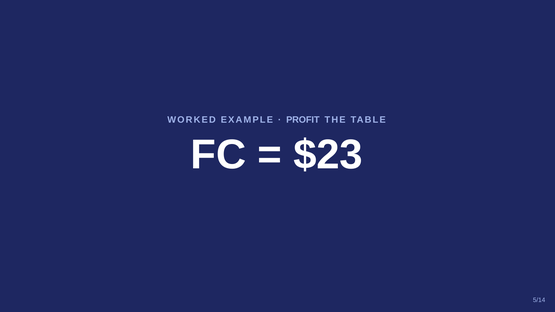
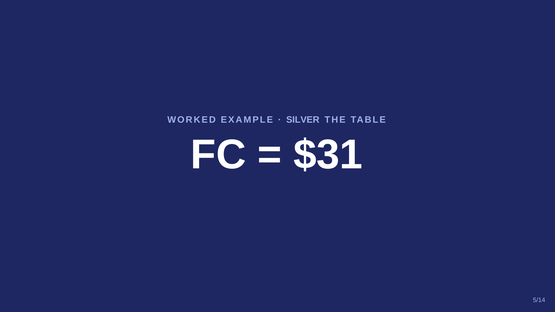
PROFIT: PROFIT -> SILVER
$23: $23 -> $31
